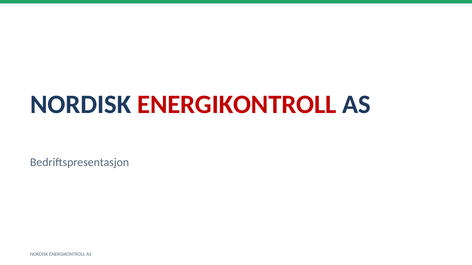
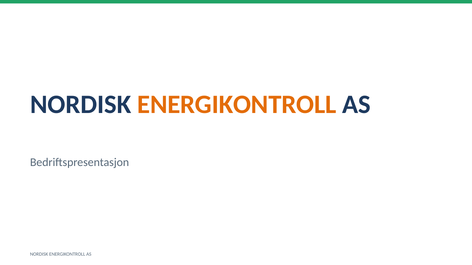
ENERGIKONTROLL at (237, 105) colour: red -> orange
